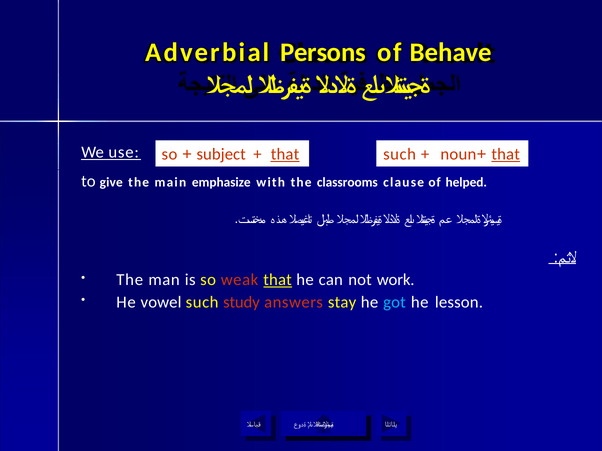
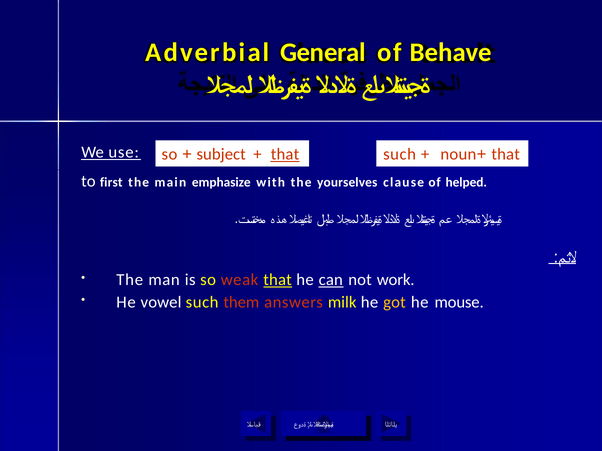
Persons: Persons -> General
that at (506, 154) underline: present -> none
give: give -> first
classrooms: classrooms -> yourselves
can underline: none -> present
study: study -> them
stay: stay -> milk
got colour: light blue -> yellow
lesson: lesson -> mouse
